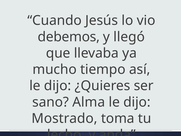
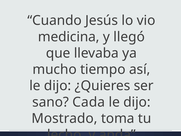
debemos: debemos -> medicina
Alma: Alma -> Cada
